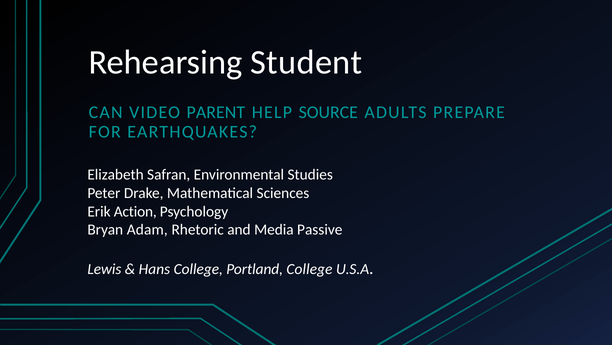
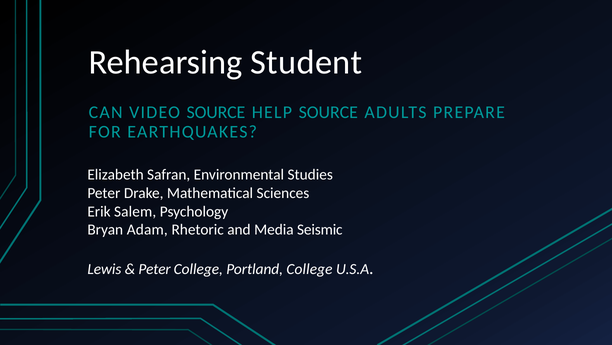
VIDEO PARENT: PARENT -> SOURCE
Action: Action -> Salem
Passive: Passive -> Seismic
Hans at (154, 269): Hans -> Peter
